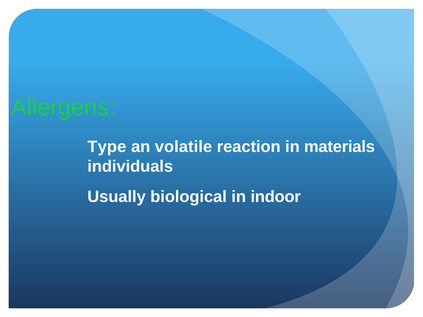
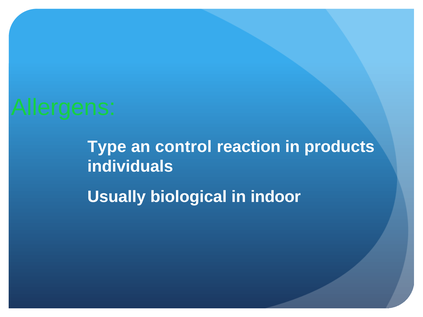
volatile: volatile -> control
materials: materials -> products
